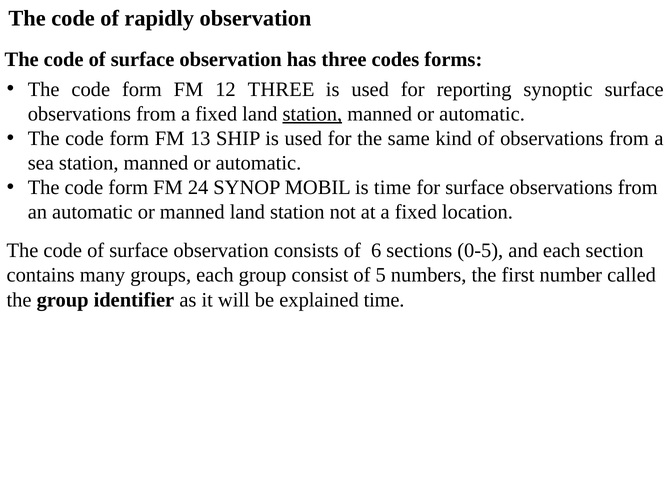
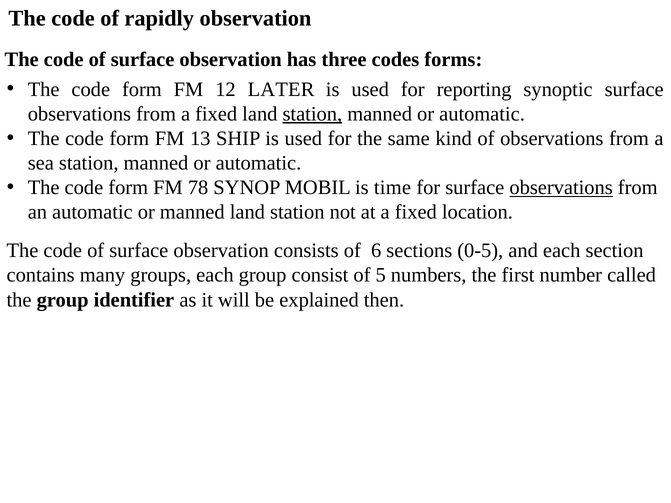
12 THREE: THREE -> LATER
24: 24 -> 78
observations at (561, 188) underline: none -> present
explained time: time -> then
